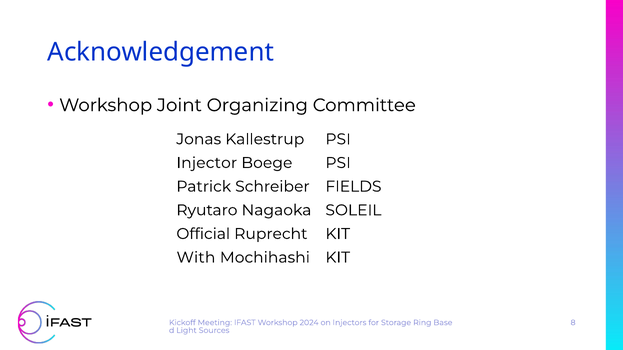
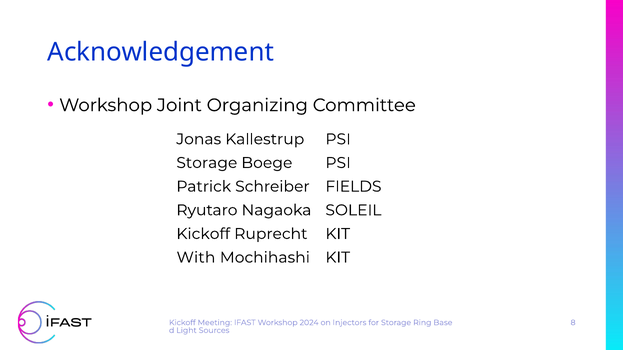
Injector at (207, 163): Injector -> Storage
Official at (203, 234): Official -> Kickoff
